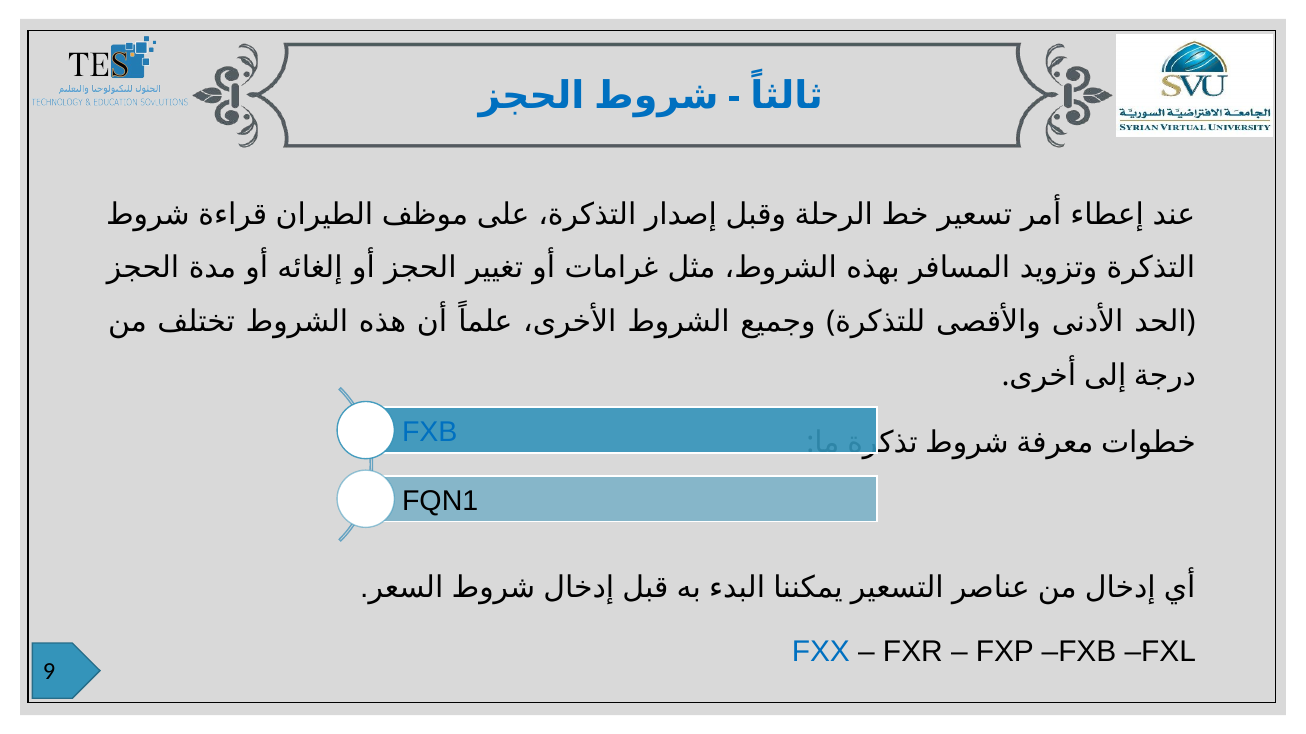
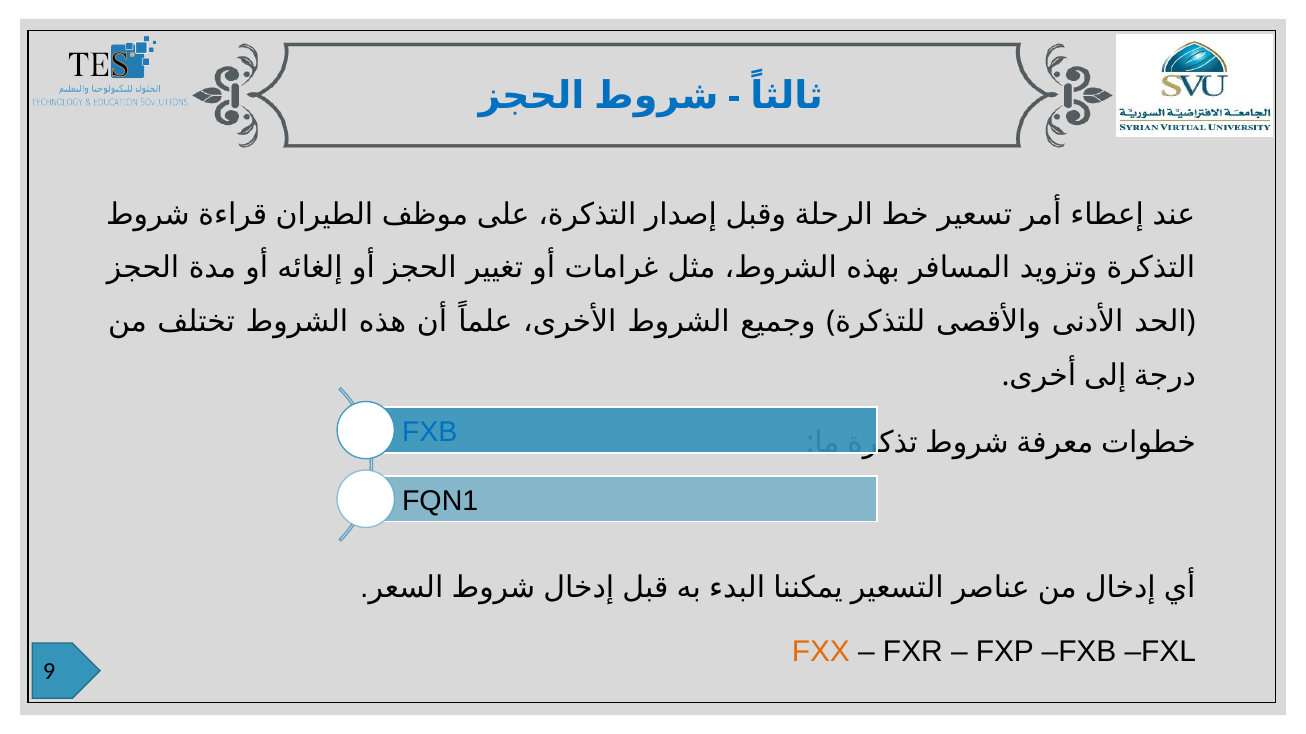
FXX colour: blue -> orange
